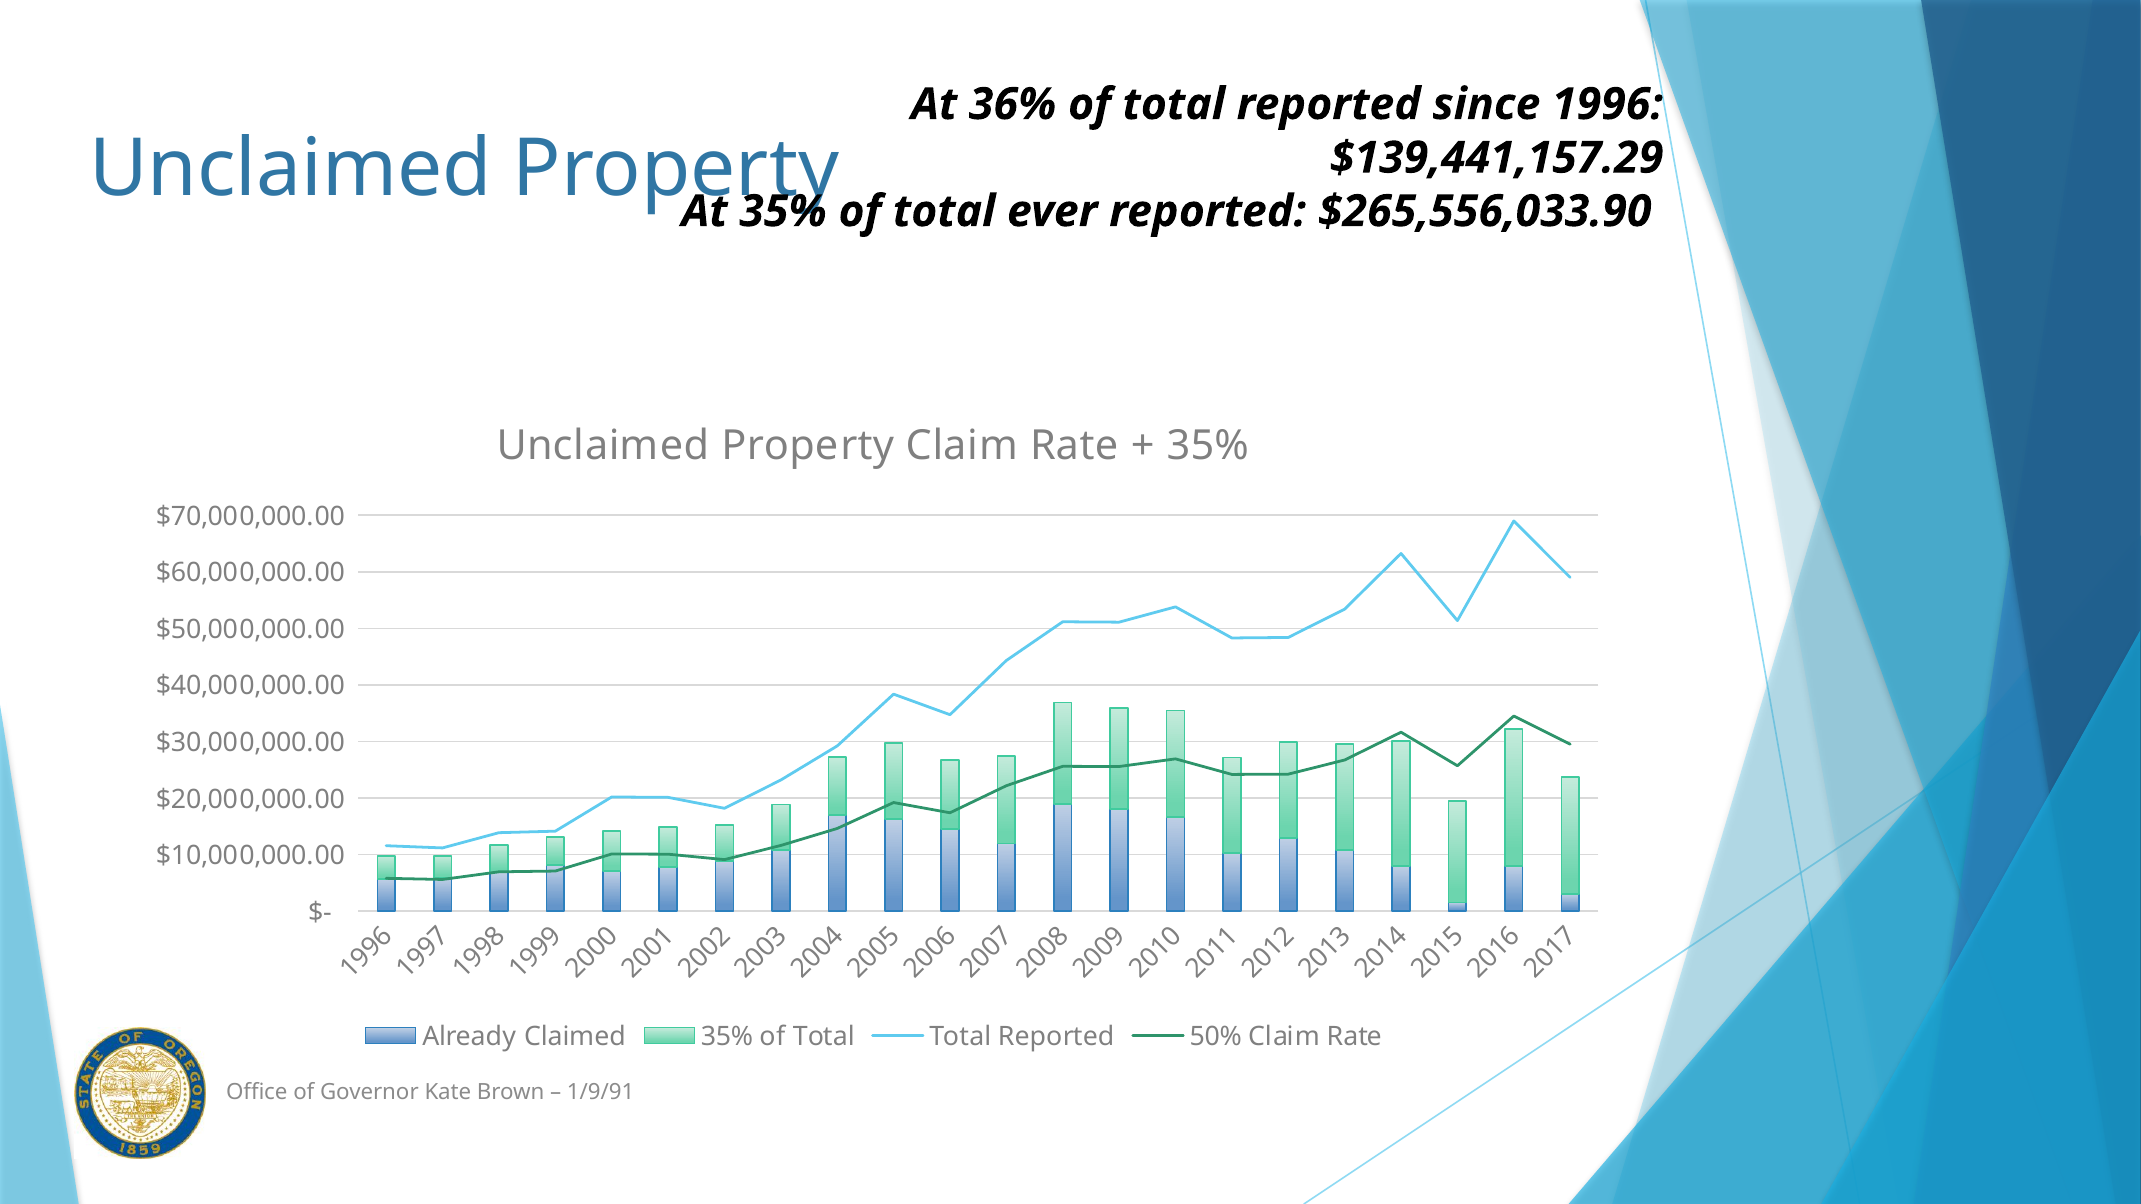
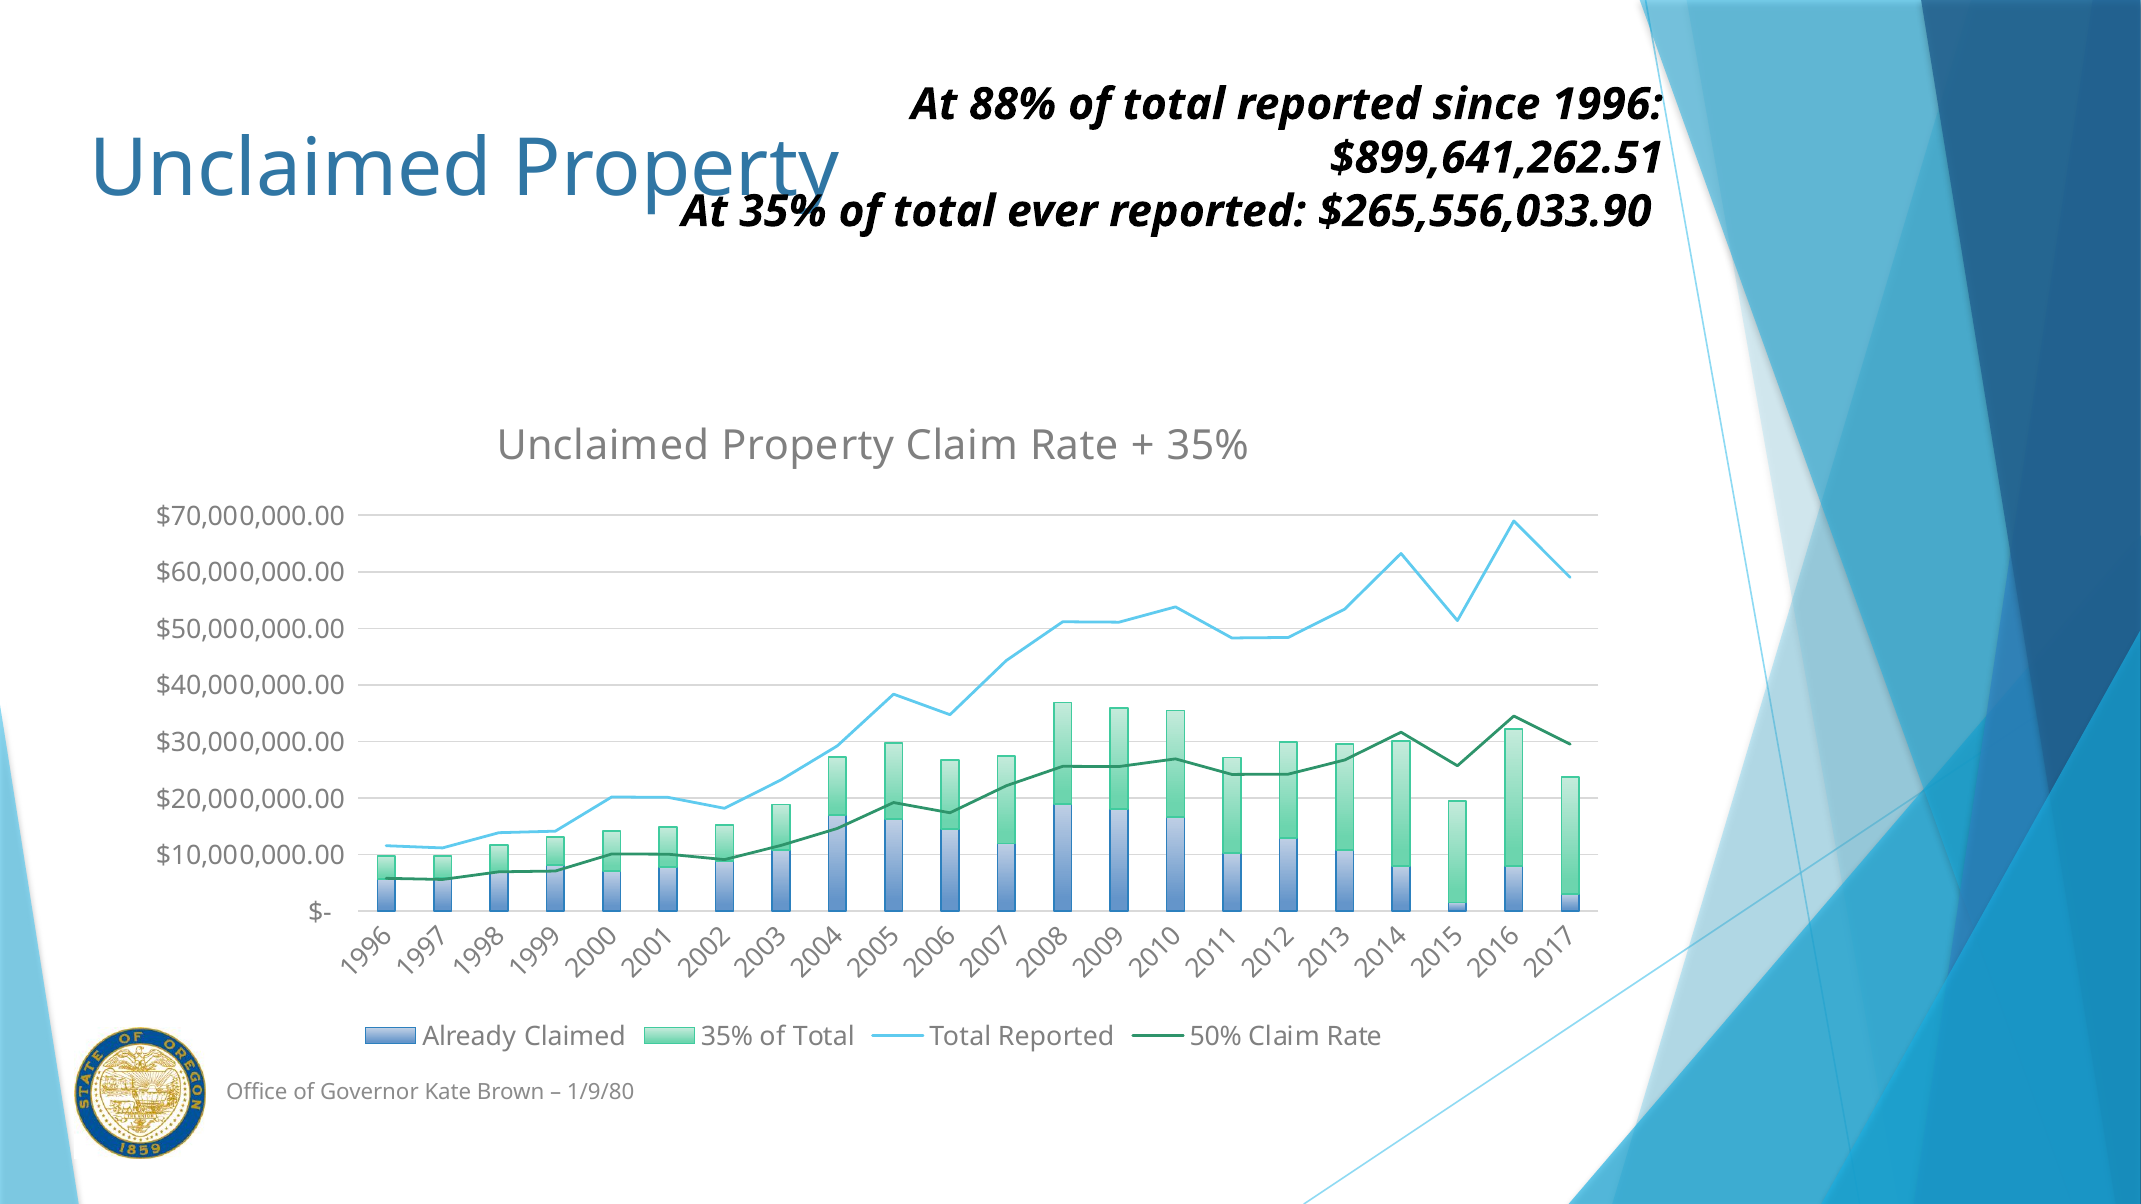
36%: 36% -> 88%
$139,441,157.29: $139,441,157.29 -> $899,641,262.51
1/9/91: 1/9/91 -> 1/9/80
